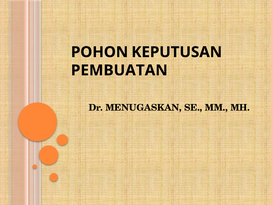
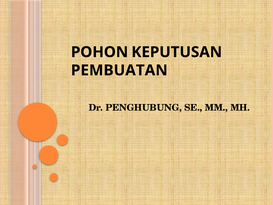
MENUGASKAN: MENUGASKAN -> PENGHUBUNG
